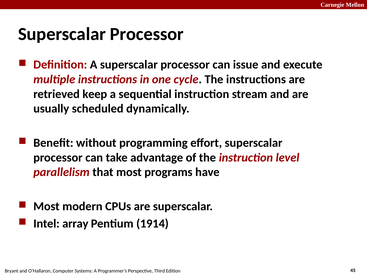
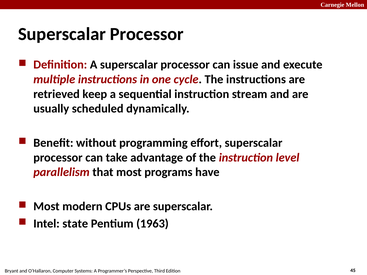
array: array -> state
1914: 1914 -> 1963
